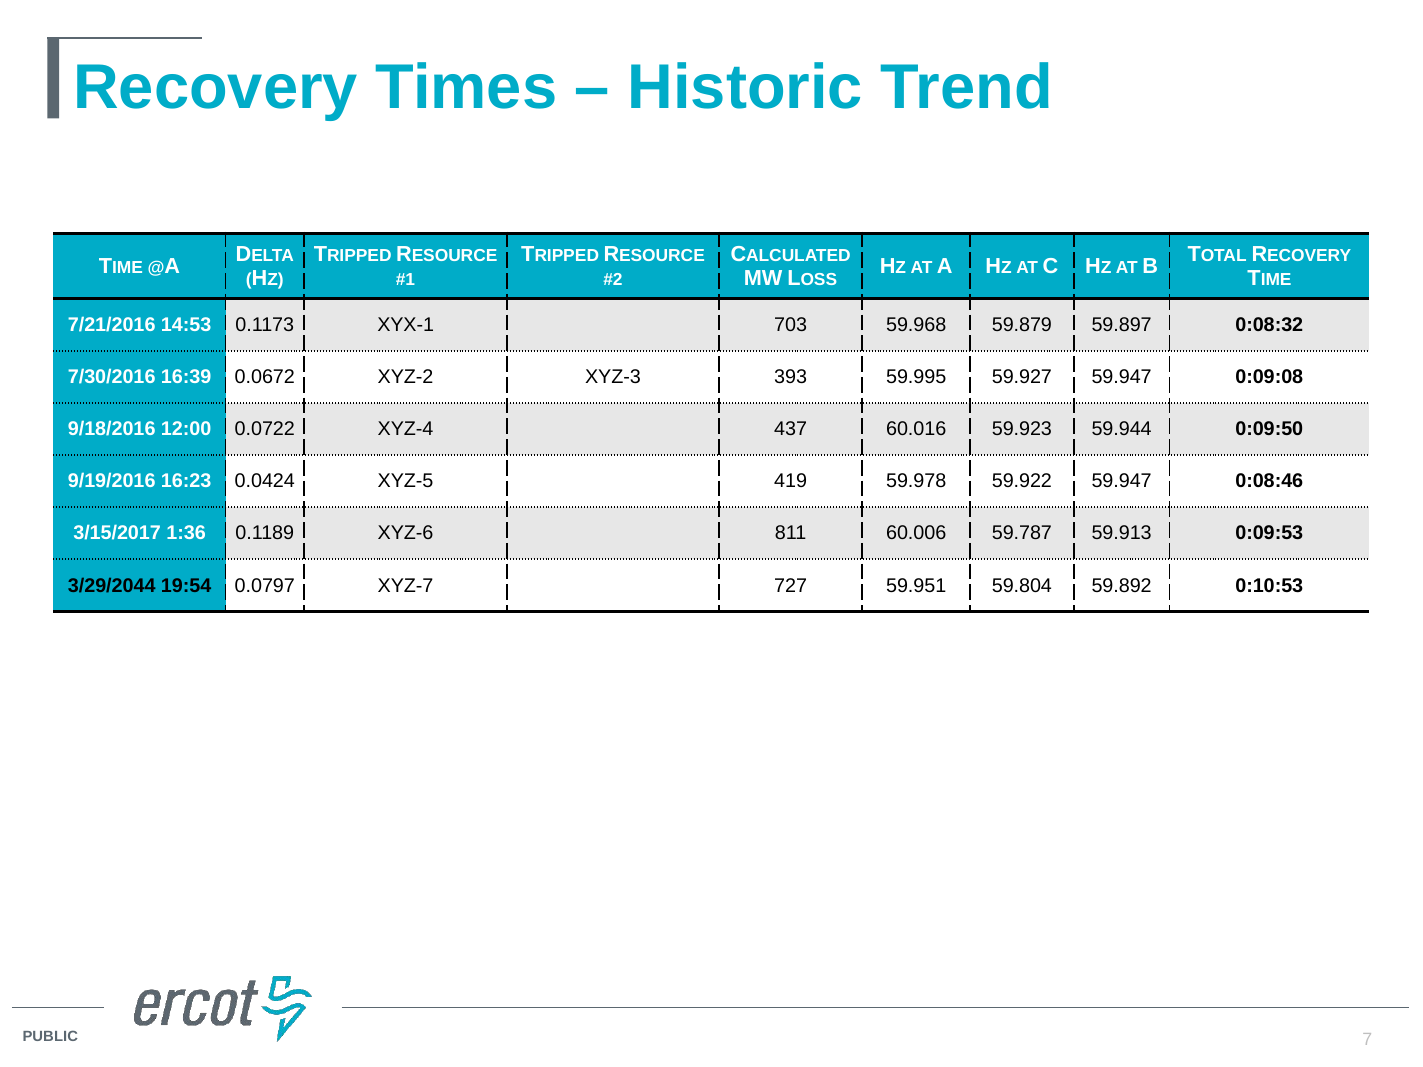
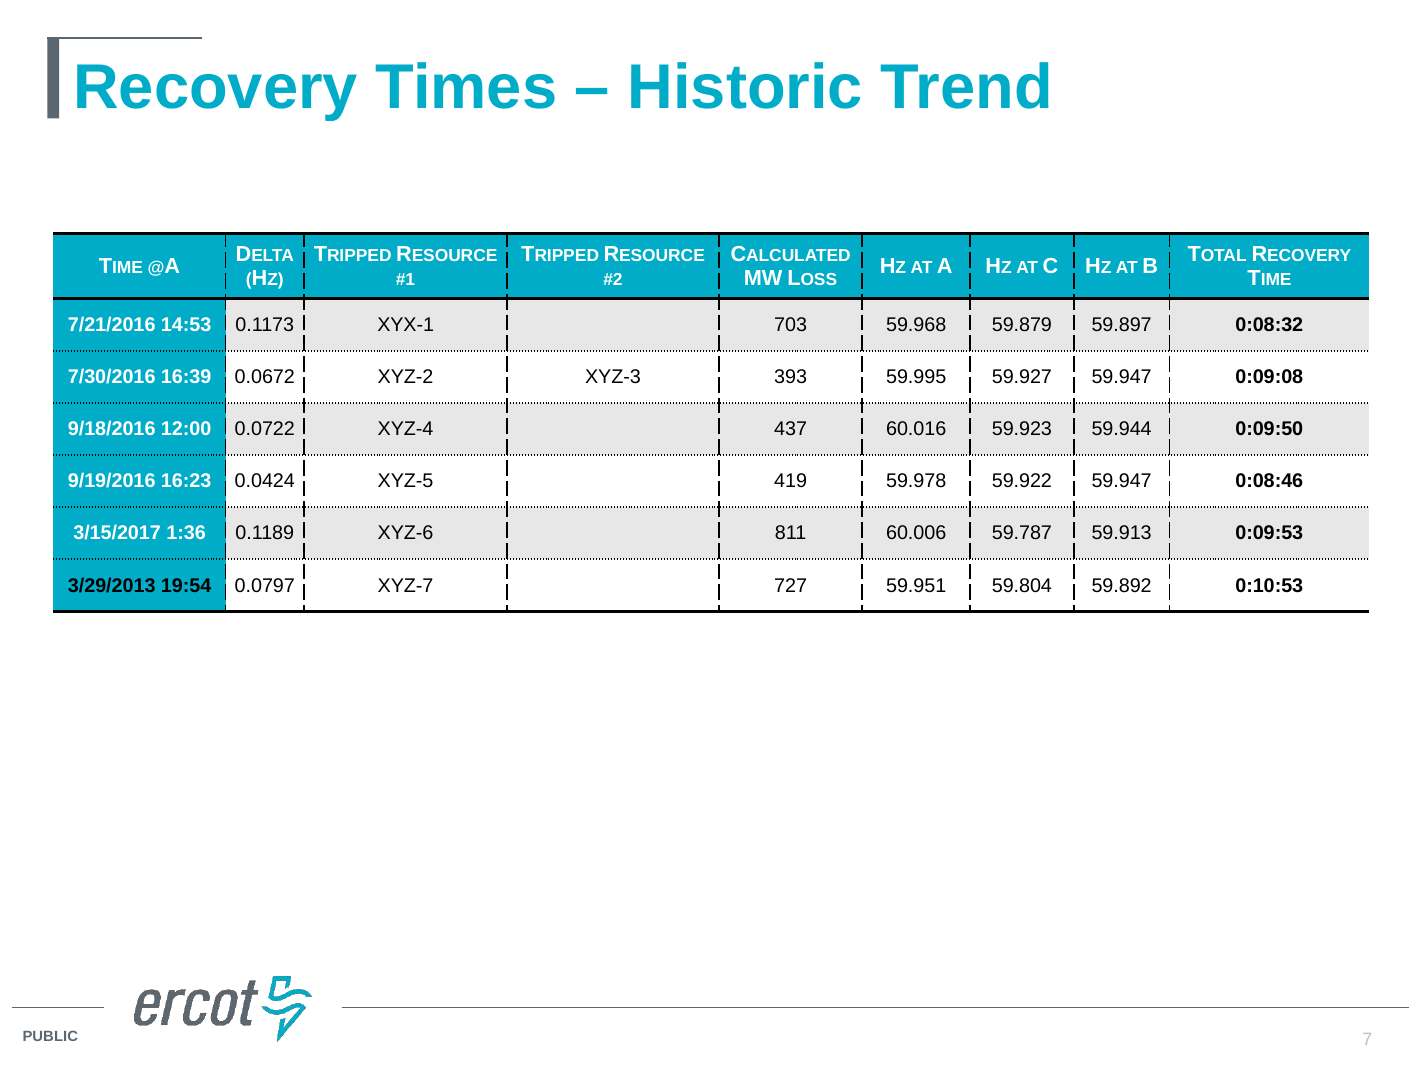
3/29/2044: 3/29/2044 -> 3/29/2013
